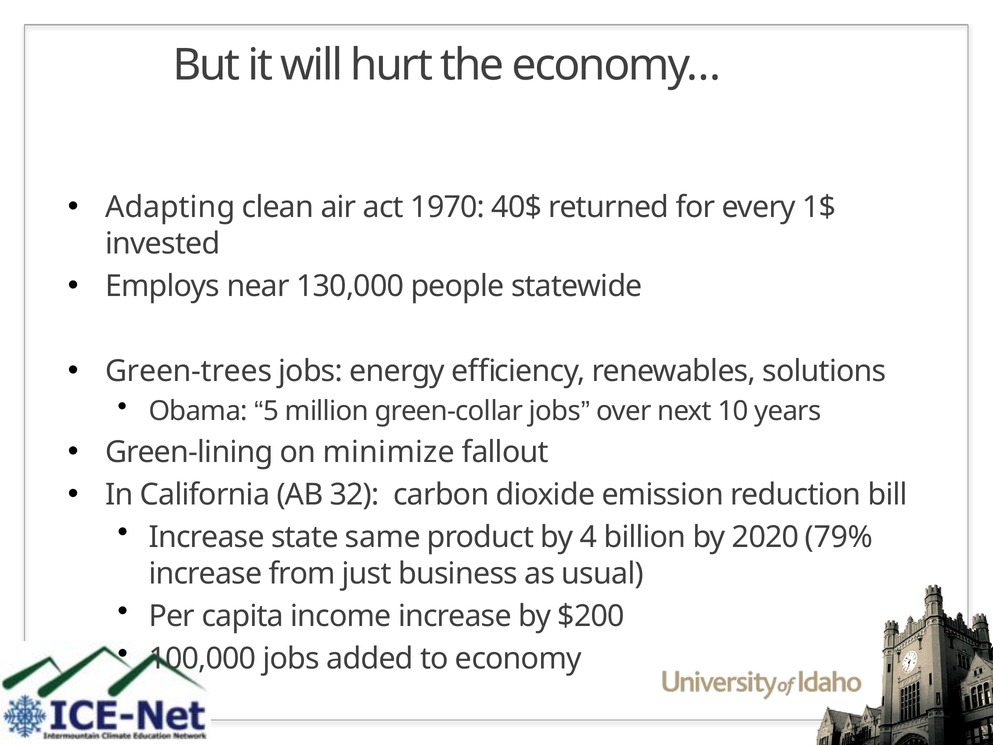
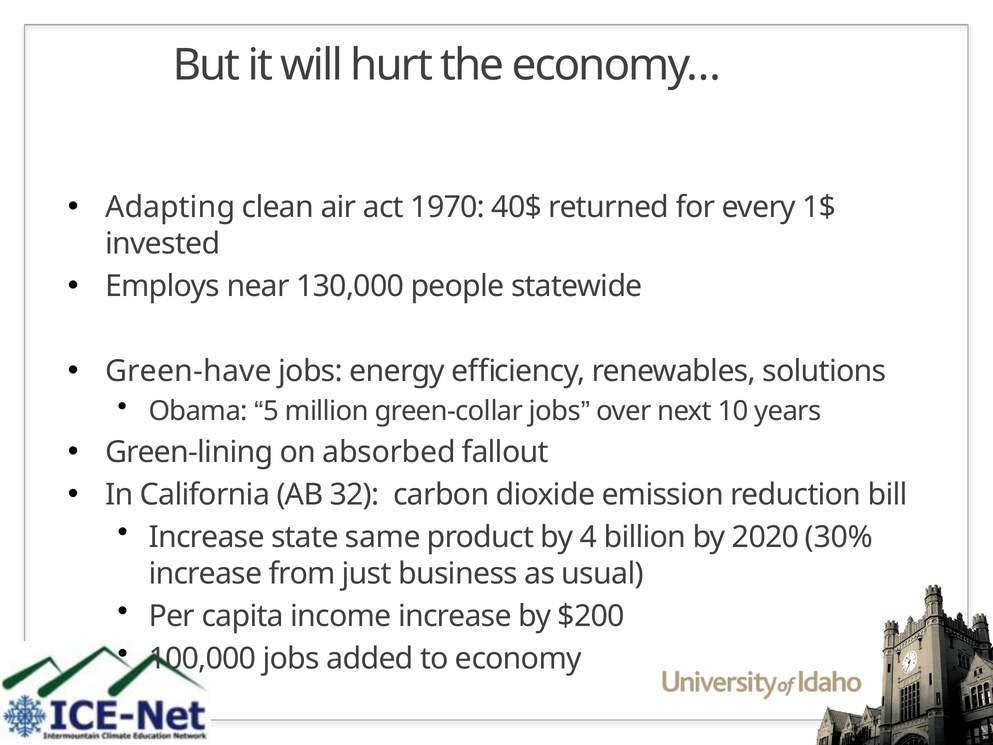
Green-trees: Green-trees -> Green-have
minimize: minimize -> absorbed
79%: 79% -> 30%
